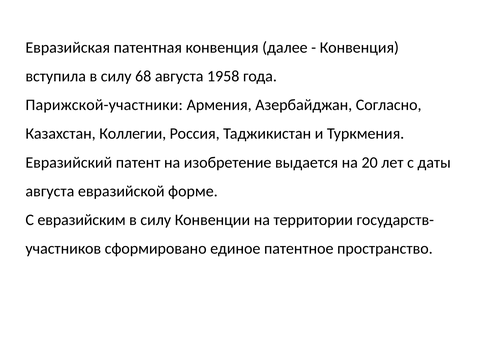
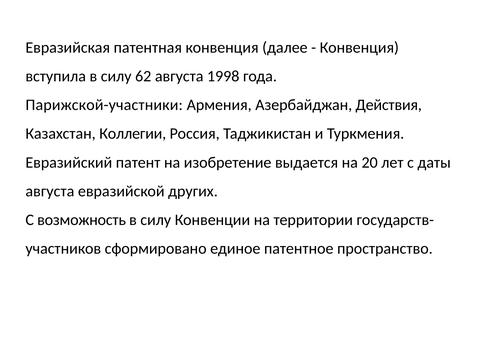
68: 68 -> 62
1958: 1958 -> 1998
Согласно: Согласно -> Действия
форме: форме -> других
евразийским: евразийским -> возможность
